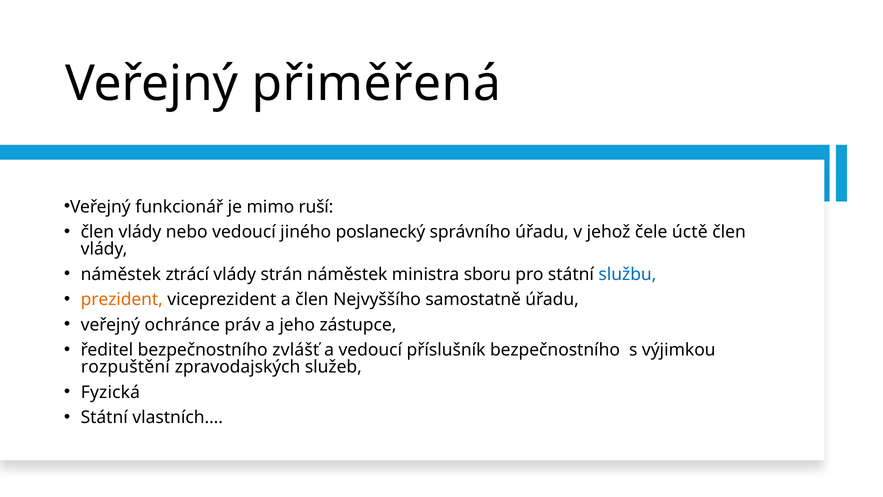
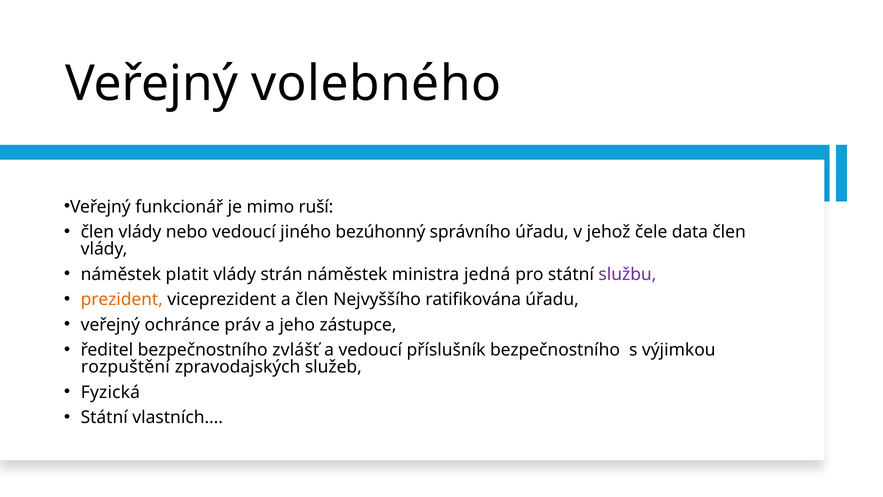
přiměřená: přiměřená -> volebného
poslanecký: poslanecký -> bezúhonný
úctě: úctě -> data
ztrácí: ztrácí -> platit
sboru: sboru -> jedná
službu colour: blue -> purple
samostatně: samostatně -> ratifikována
